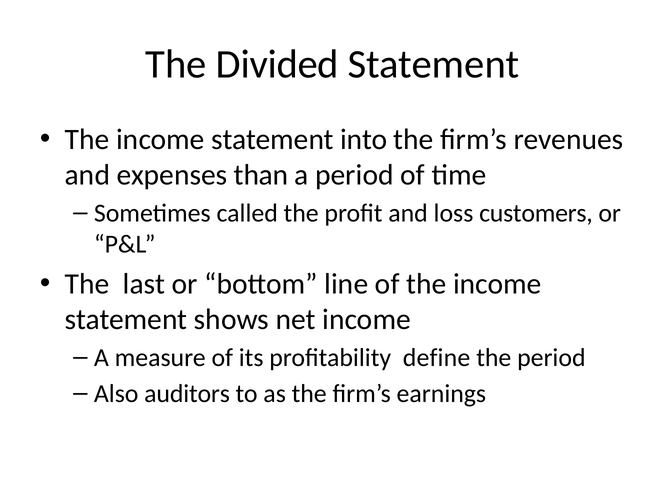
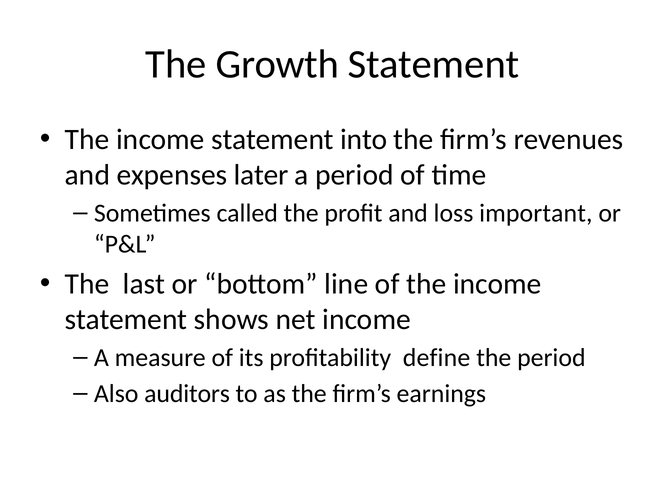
Divided: Divided -> Growth
than: than -> later
customers: customers -> important
